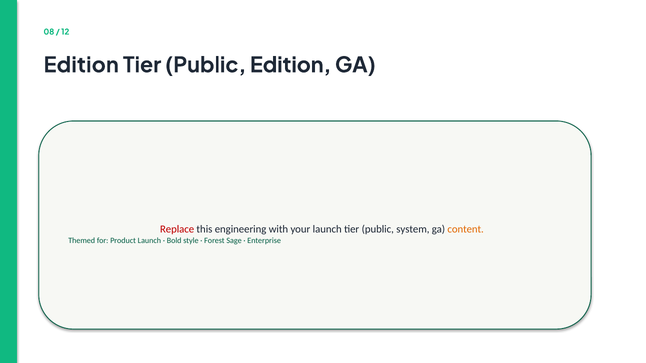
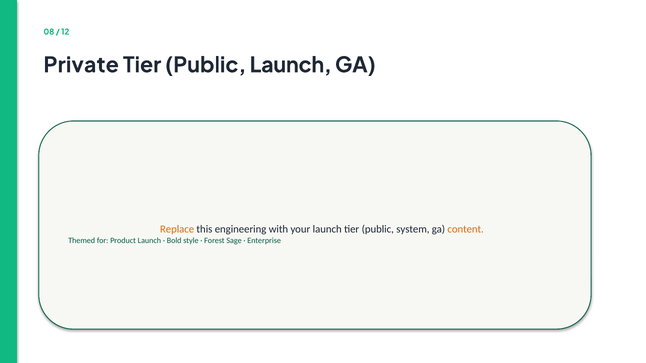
Edition at (81, 65): Edition -> Private
Public Edition: Edition -> Launch
Replace colour: red -> orange
